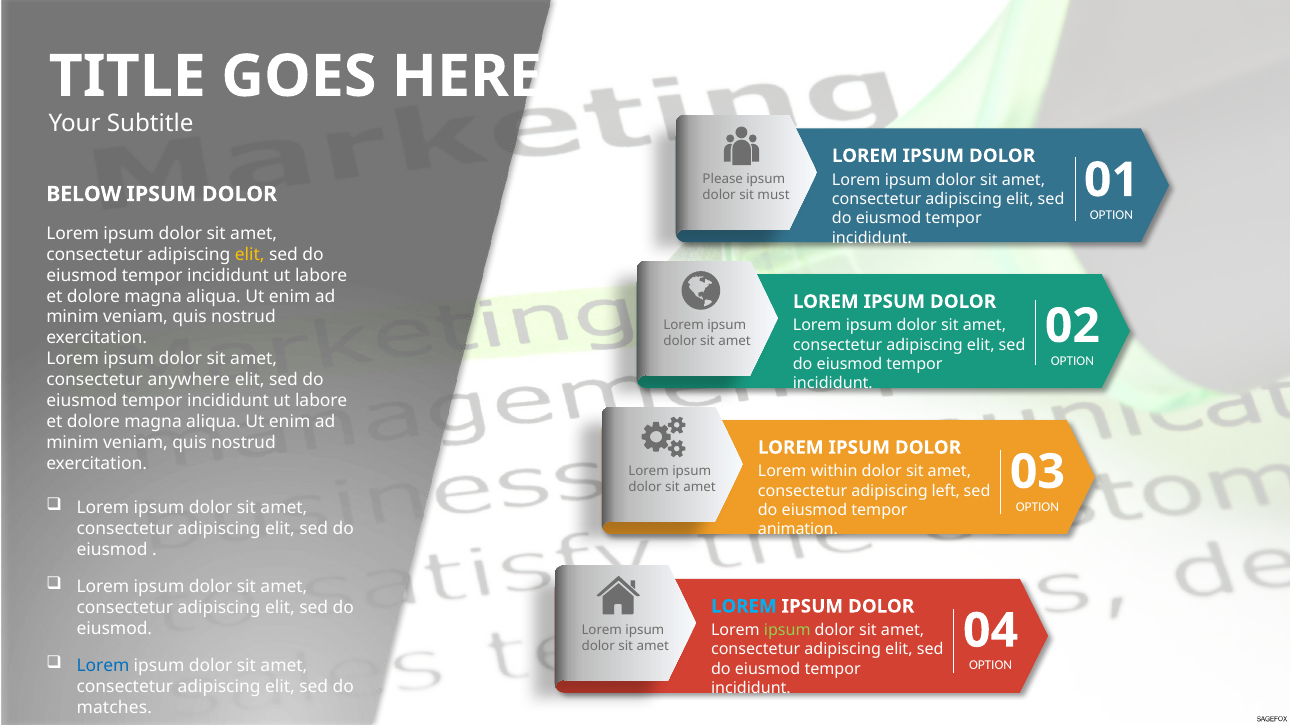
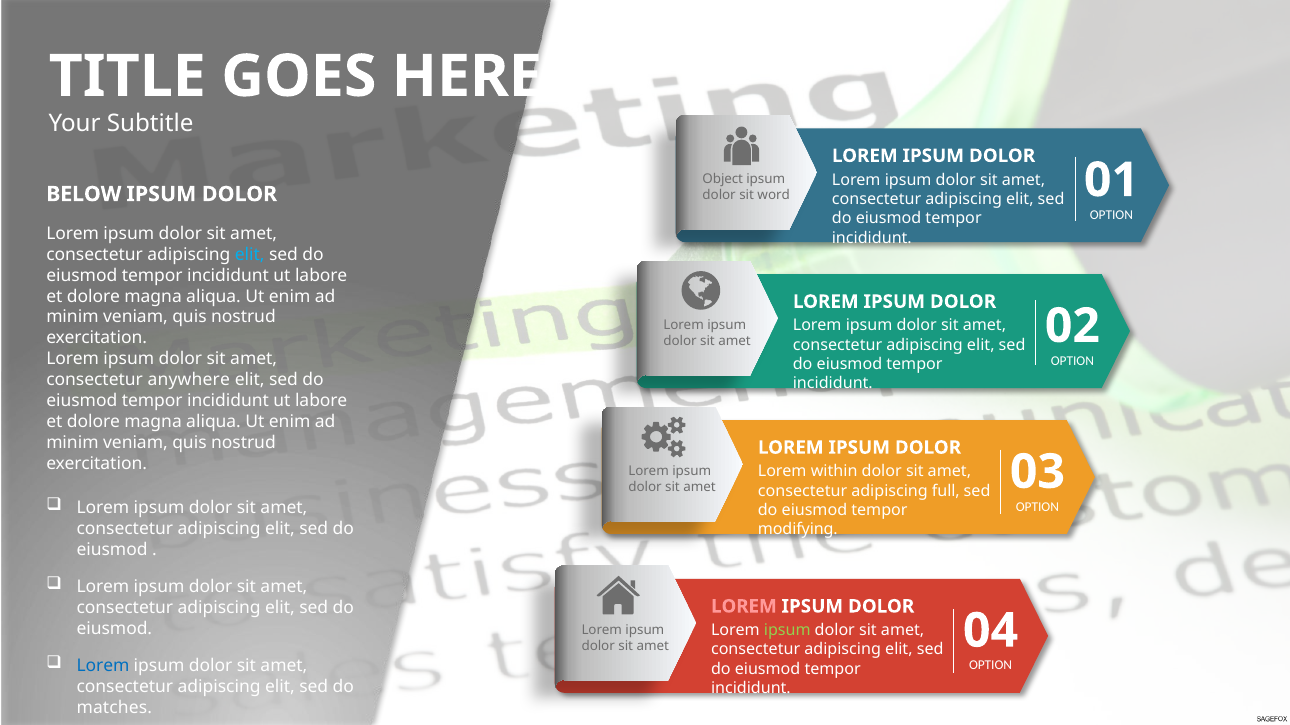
Please: Please -> Object
must: must -> word
elit at (250, 255) colour: yellow -> light blue
left: left -> full
animation: animation -> modifying
LOREM at (744, 607) colour: light blue -> pink
